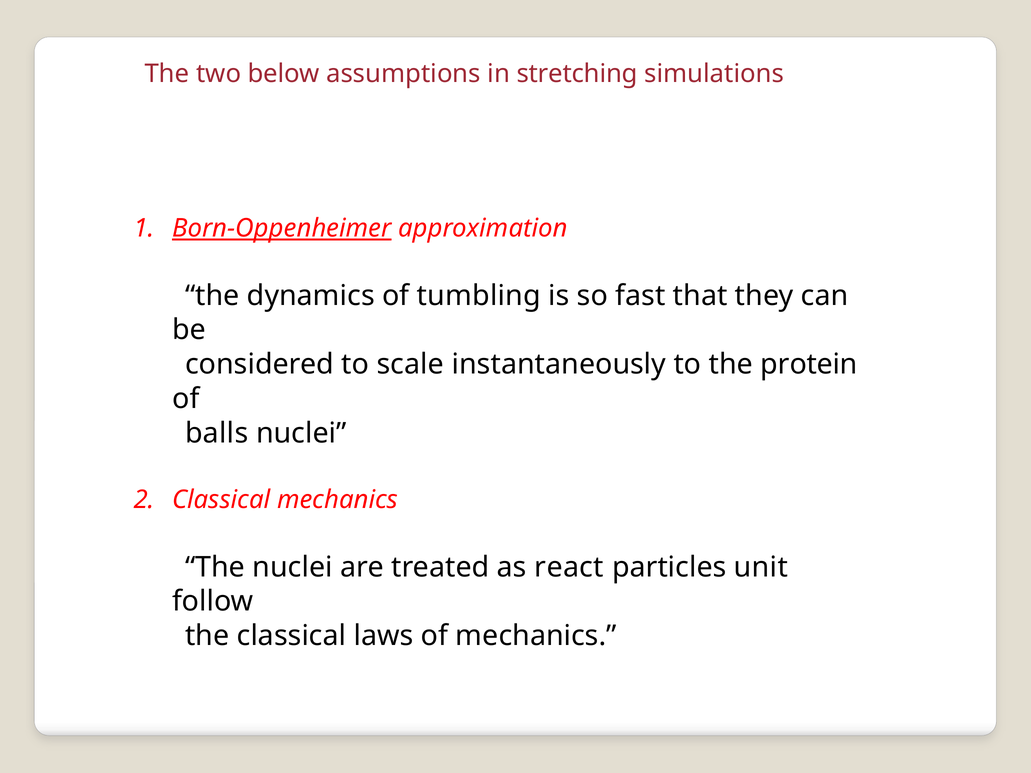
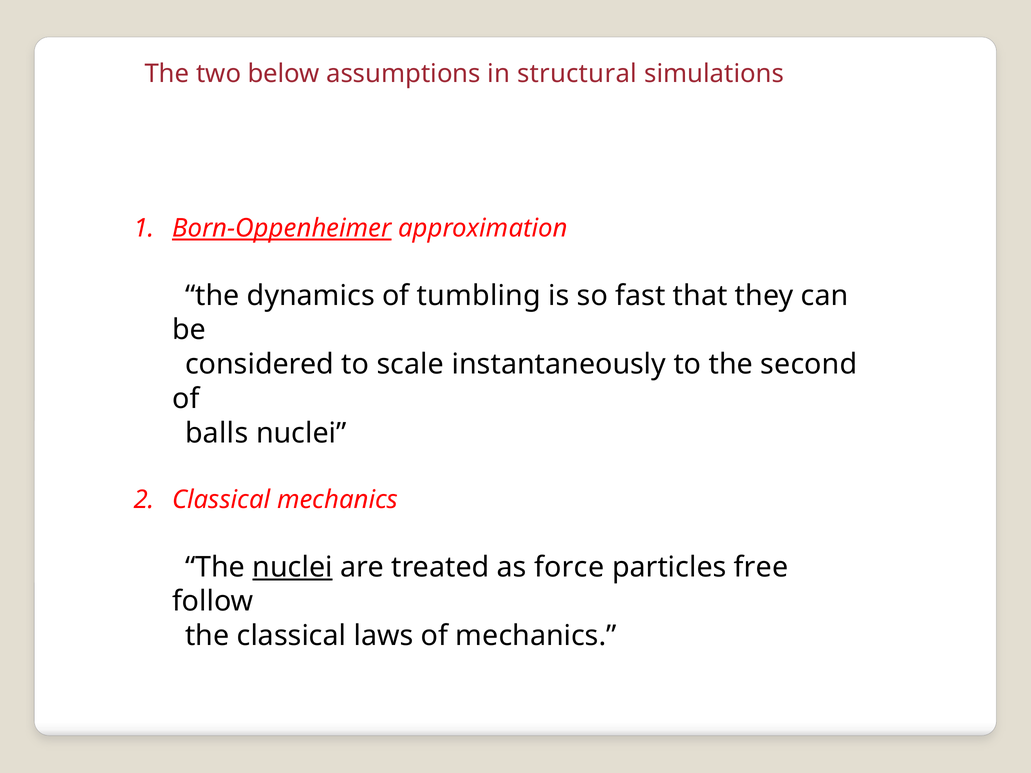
stretching: stretching -> structural
protein: protein -> second
nuclei at (293, 567) underline: none -> present
react: react -> force
unit: unit -> free
